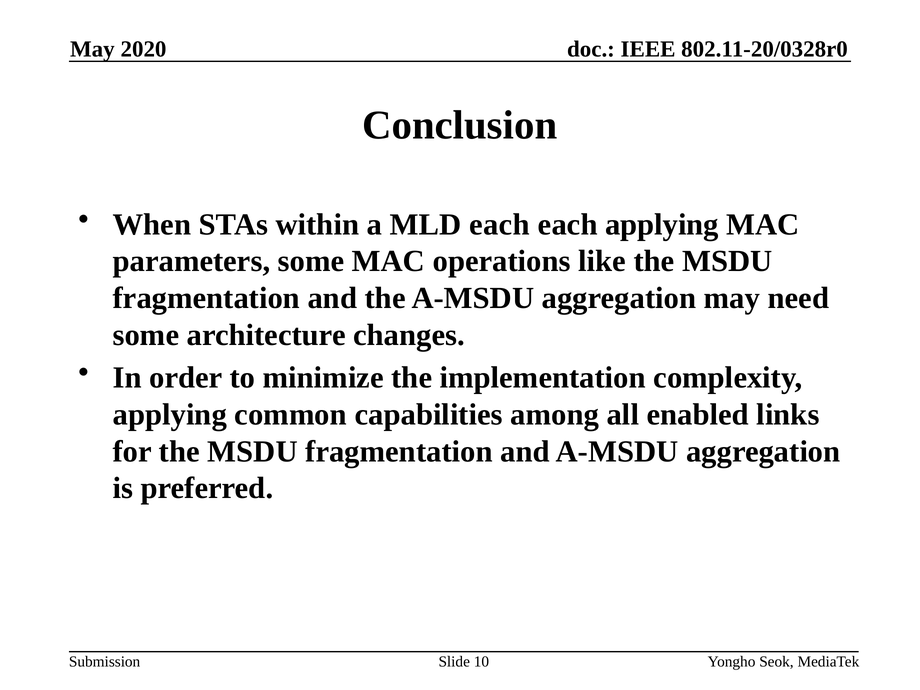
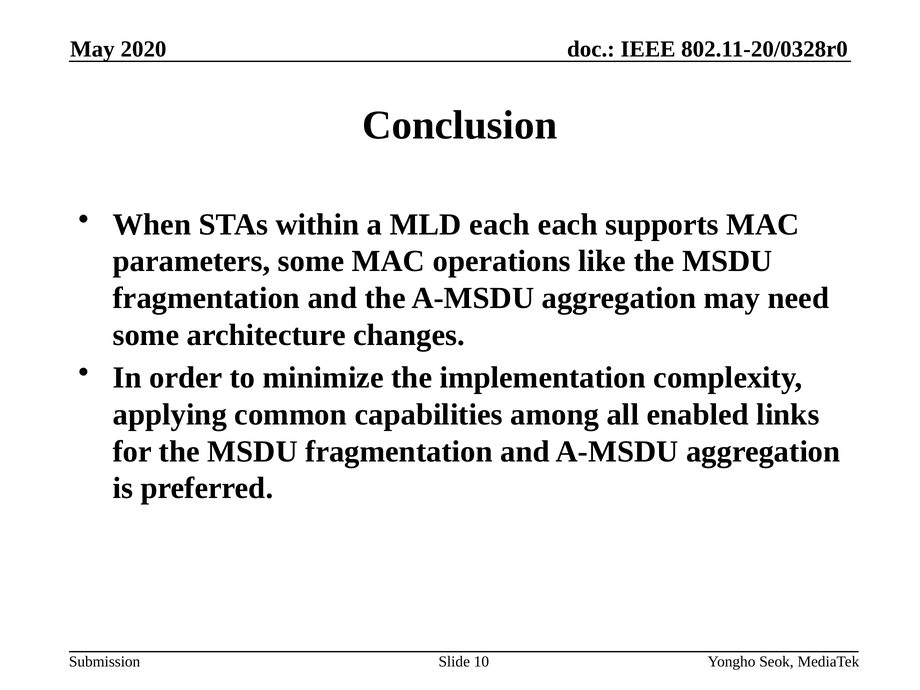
each applying: applying -> supports
